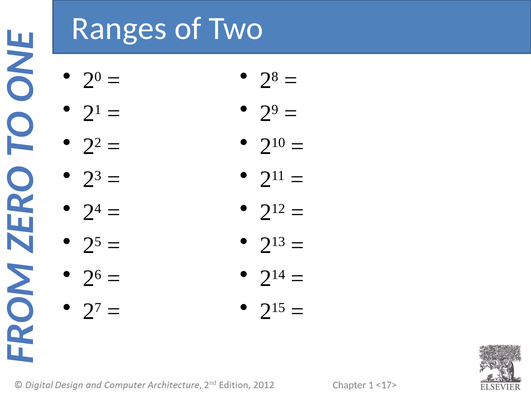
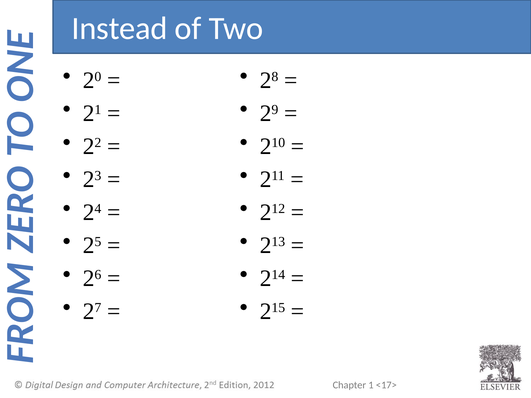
Ranges: Ranges -> Instead
